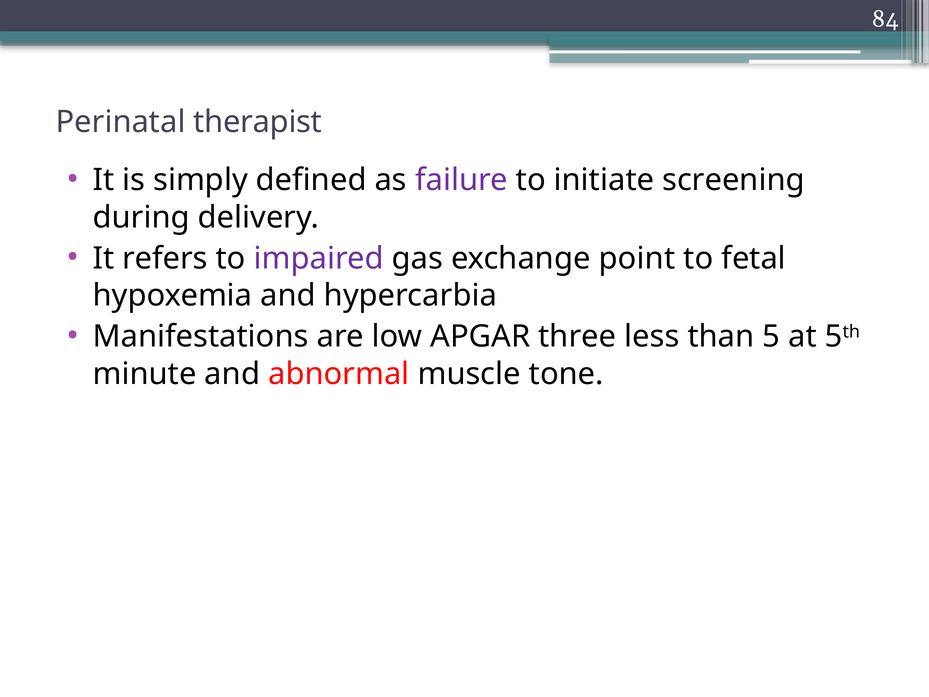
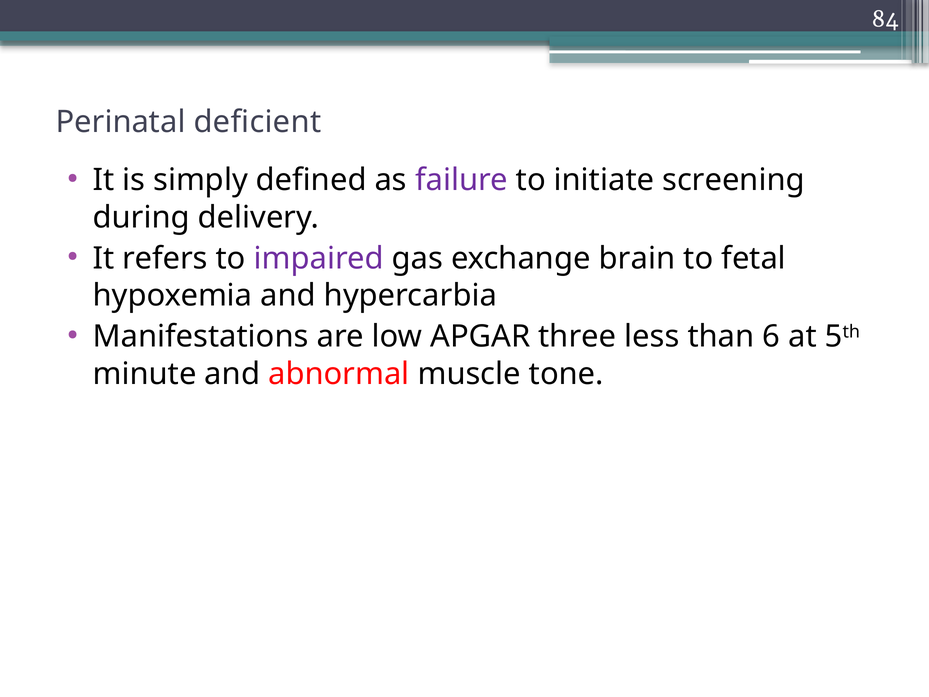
therapist: therapist -> deficient
point: point -> brain
5: 5 -> 6
